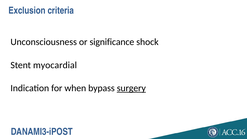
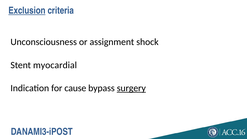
Exclusion underline: none -> present
significance: significance -> assignment
when: when -> cause
